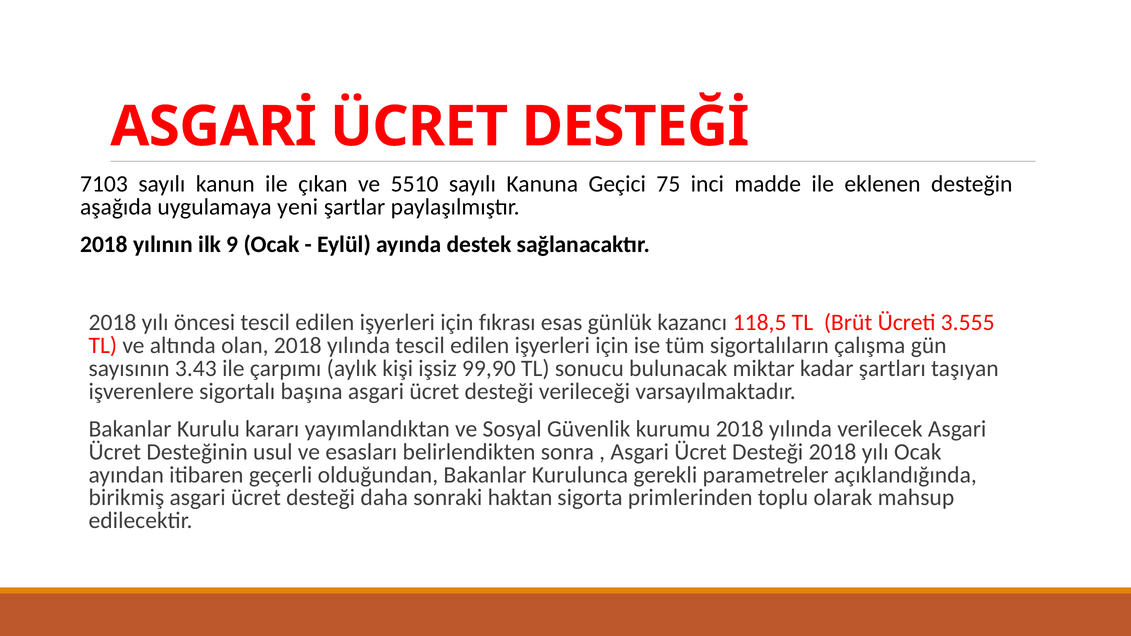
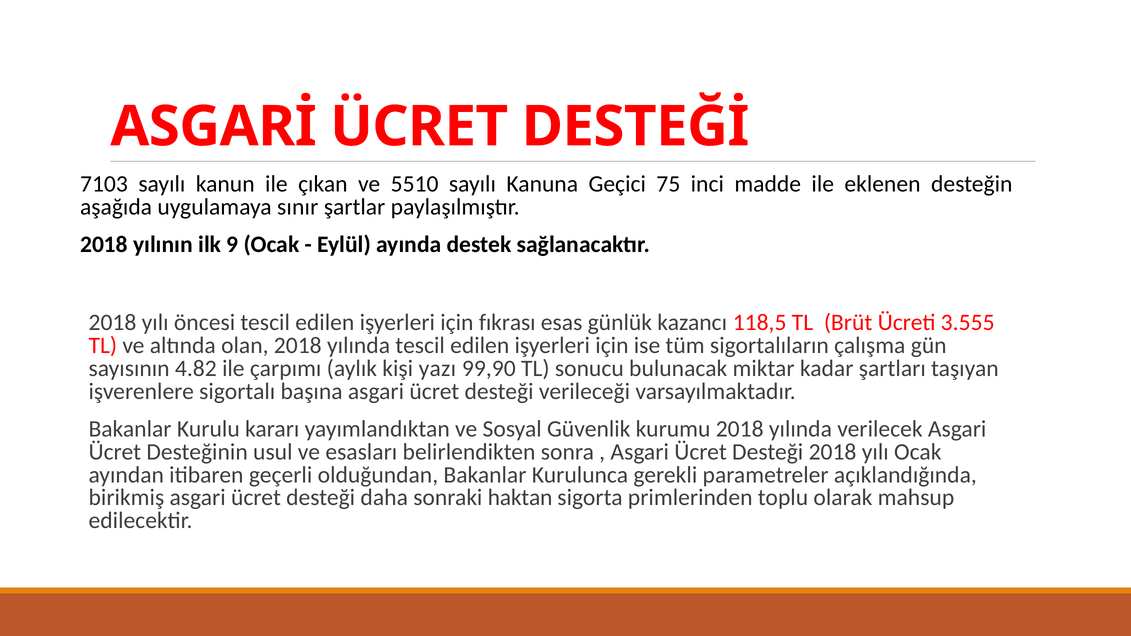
yeni: yeni -> sınır
3.43: 3.43 -> 4.82
işsiz: işsiz -> yazı
